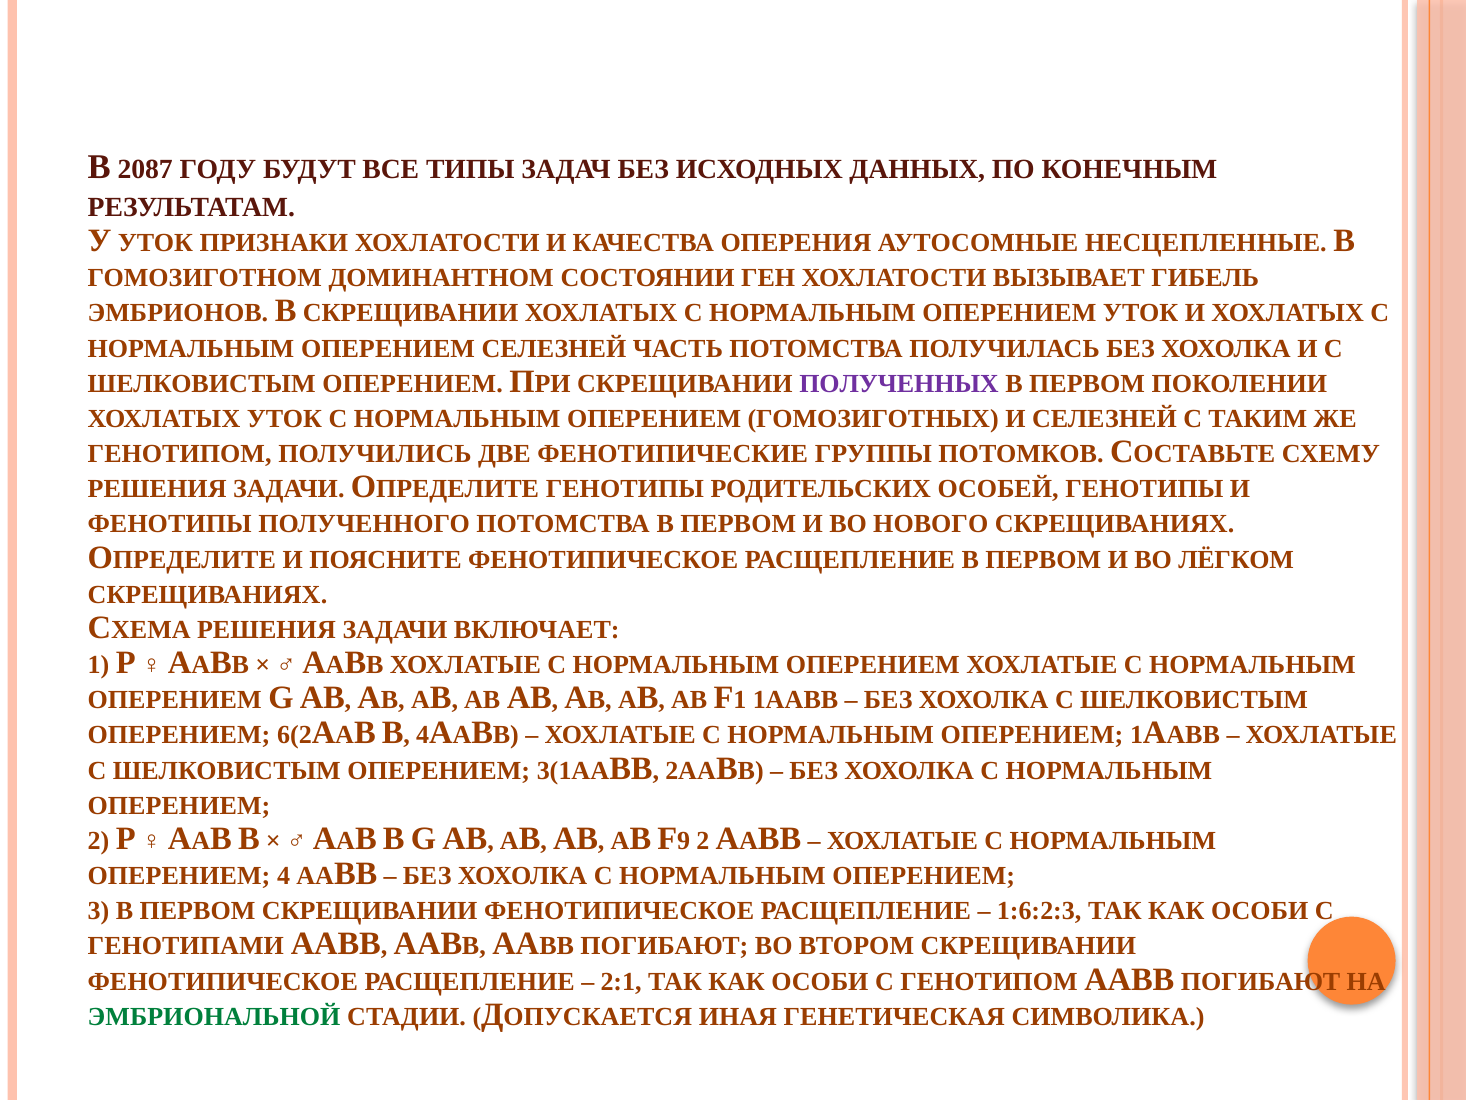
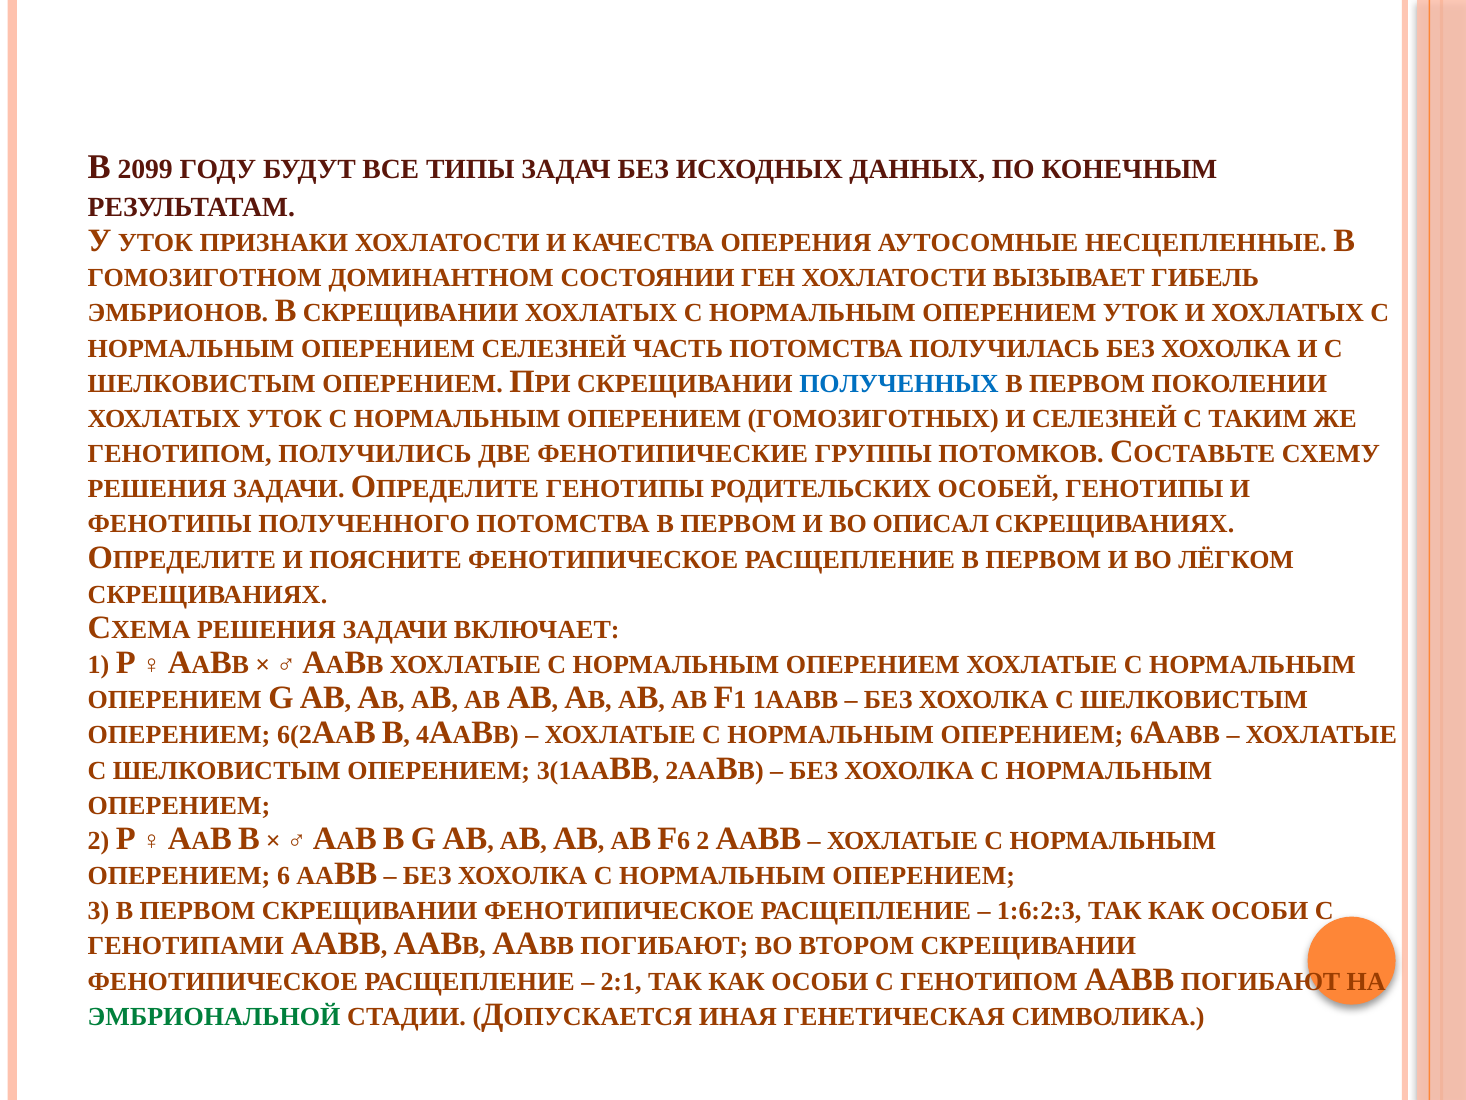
2087: 2087 -> 2099
ПОЛУЧЕННЫХ colour: purple -> blue
НОВОГО: НОВОГО -> ОПИСАЛ
1 at (1137, 735): 1 -> 6
9 at (684, 840): 9 -> 6
4 at (284, 876): 4 -> 6
